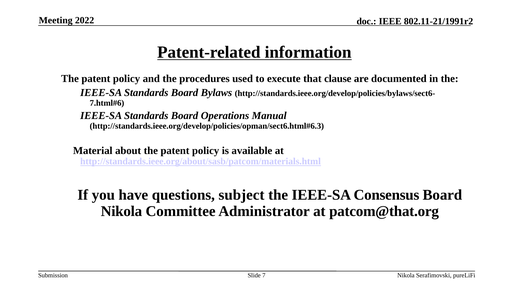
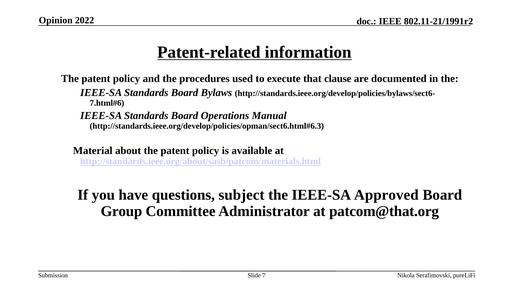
Meeting: Meeting -> Opinion
Consensus: Consensus -> Approved
Nikola at (121, 211): Nikola -> Group
